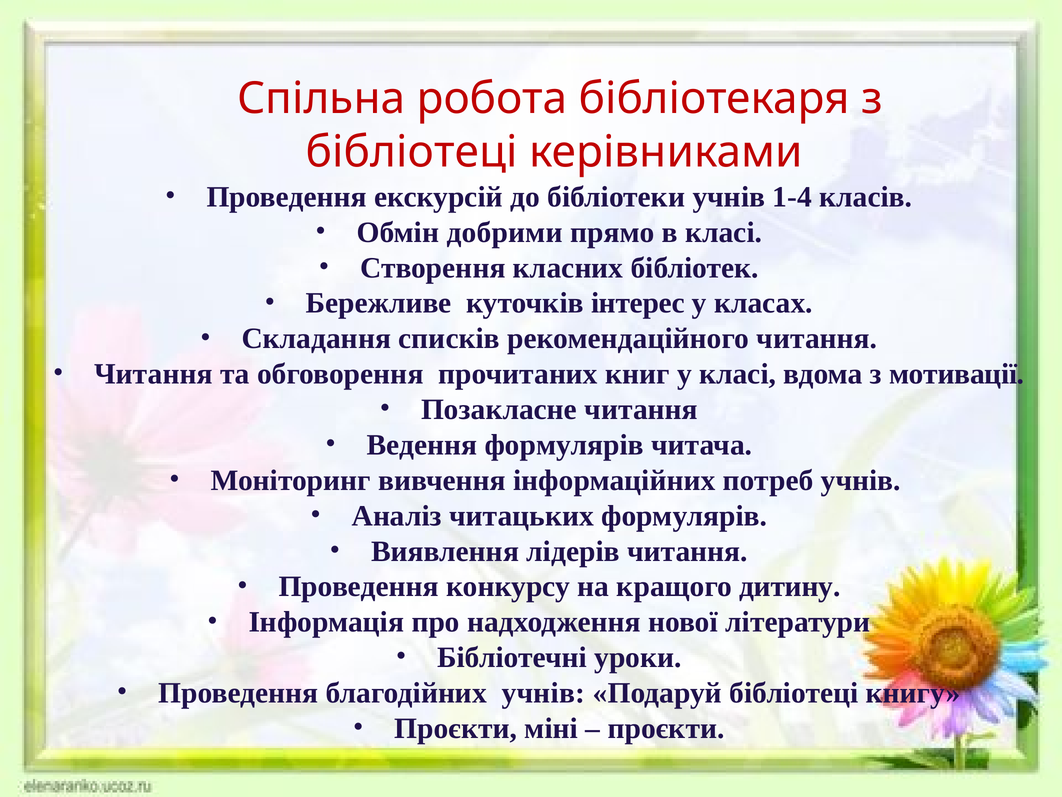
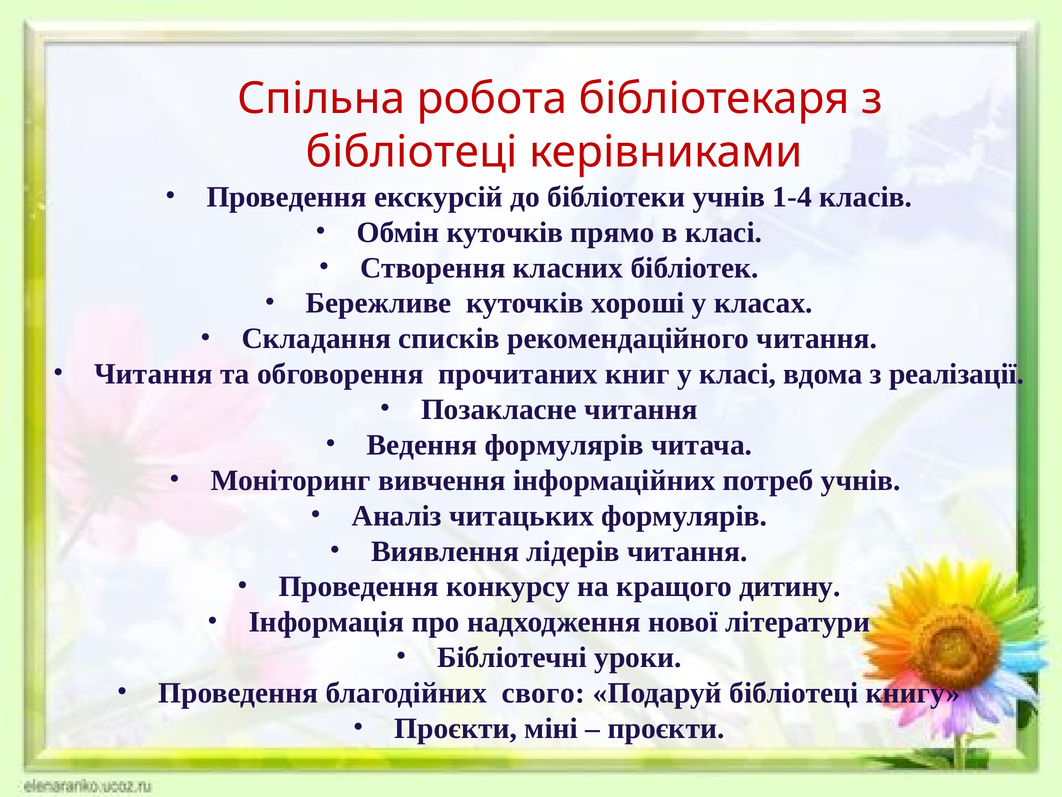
Обмін добрими: добрими -> куточків
інтерес: інтерес -> хороші
мотивації: мотивації -> реалізації
благодійних учнів: учнів -> свого
